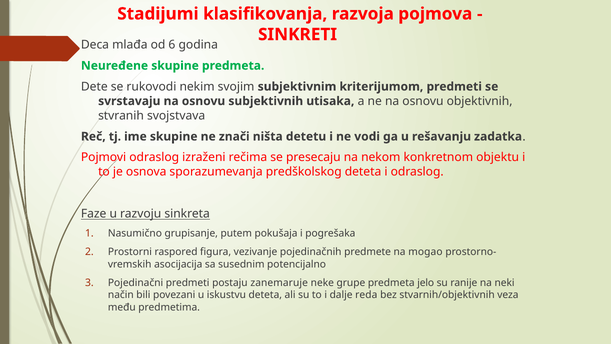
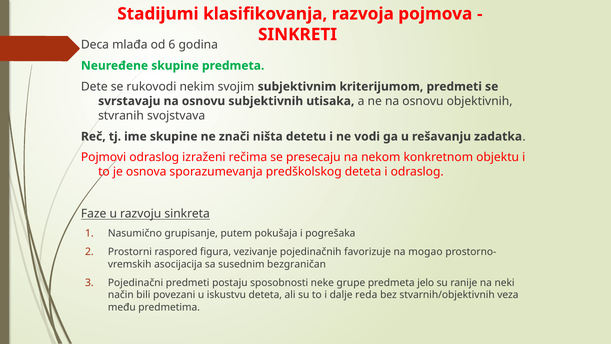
predmete: predmete -> favorizuje
potencijalno: potencijalno -> bezgraničan
zanemaruje: zanemaruje -> sposobnosti
